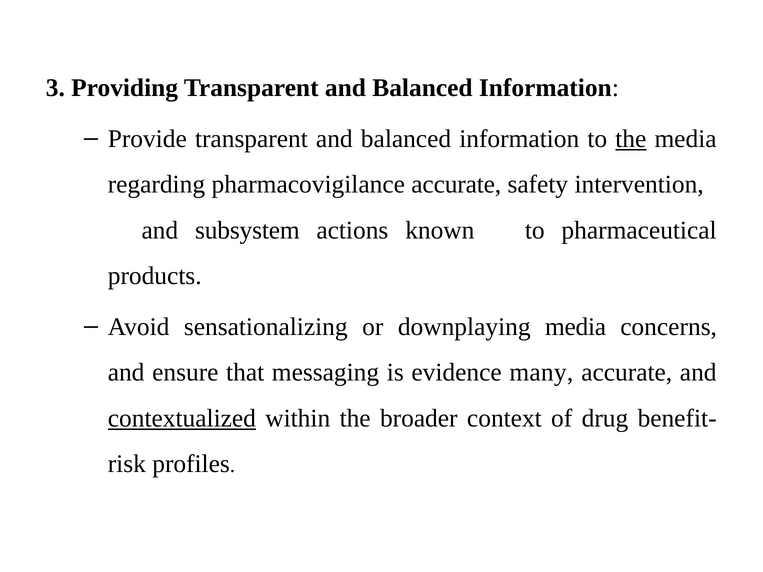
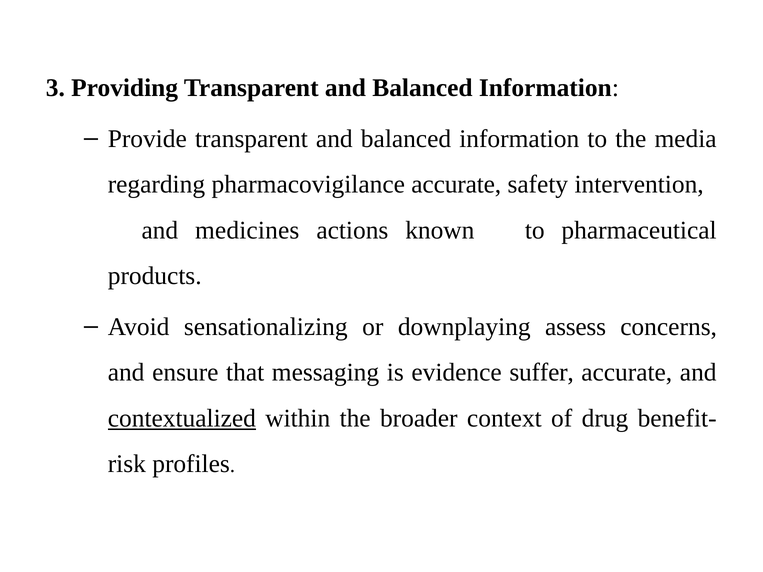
the at (631, 139) underline: present -> none
subsystem: subsystem -> medicines
downplaying media: media -> assess
many: many -> suffer
